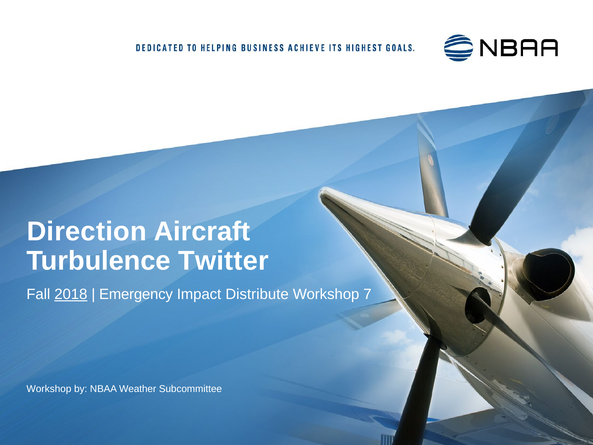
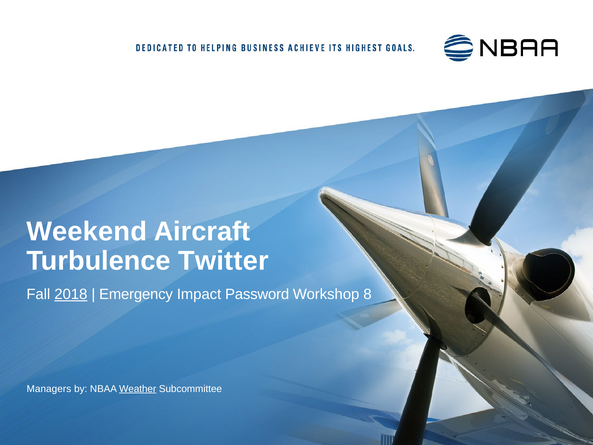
Direction: Direction -> Weekend
Distribute: Distribute -> Password
7: 7 -> 8
Workshop at (49, 389): Workshop -> Managers
Weather underline: none -> present
